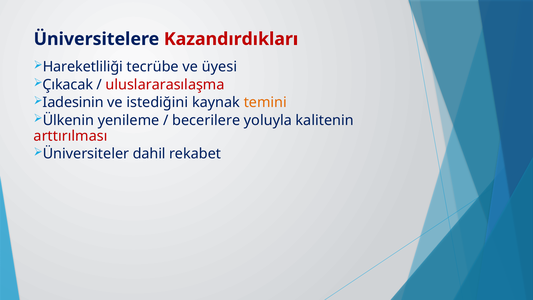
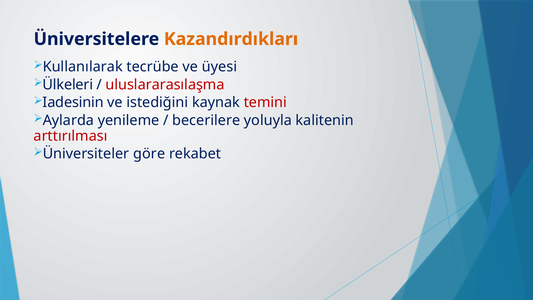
Kazandırdıkları colour: red -> orange
Hareketliliği: Hareketliliği -> Kullanılarak
Çıkacak: Çıkacak -> Ülkeleri
temini colour: orange -> red
Ülkenin: Ülkenin -> Aylarda
dahil: dahil -> göre
